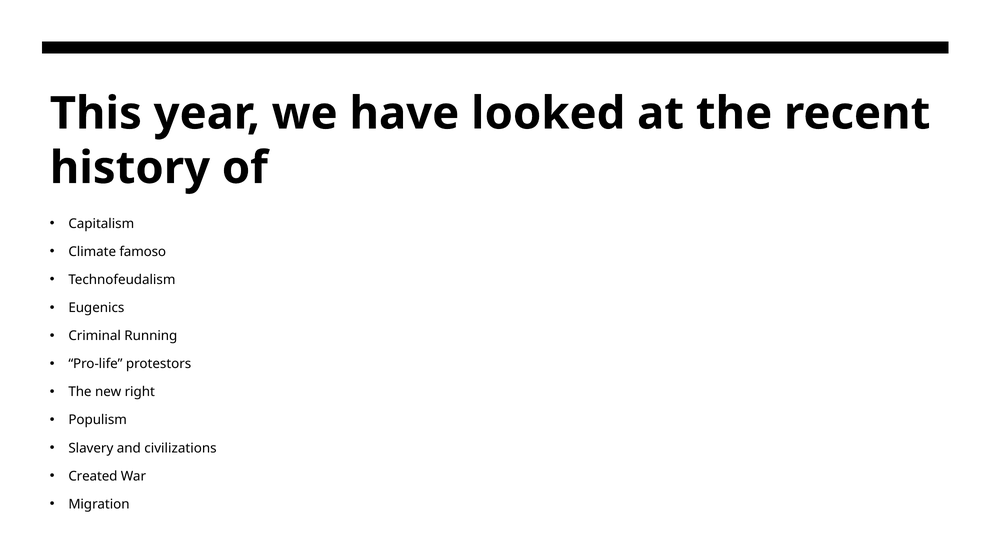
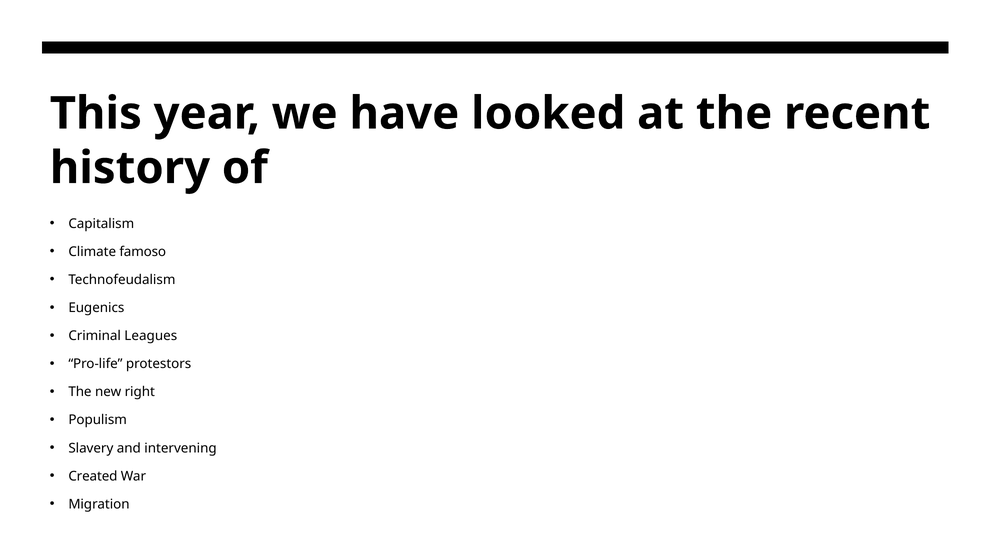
Running: Running -> Leagues
civilizations: civilizations -> intervening
